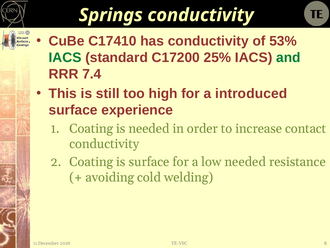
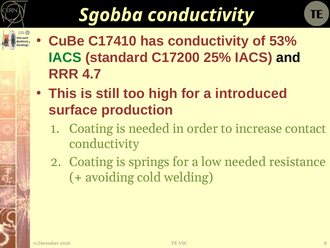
Springs: Springs -> Sgobba
and colour: green -> black
7.4: 7.4 -> 4.7
experience: experience -> production
is surface: surface -> springs
